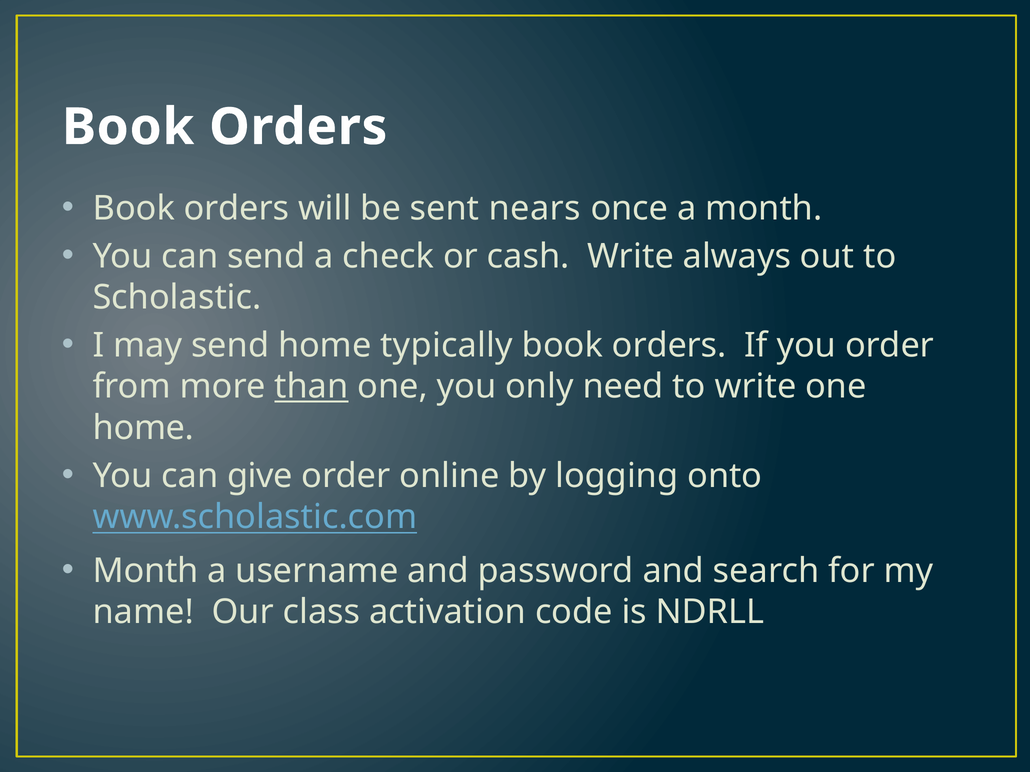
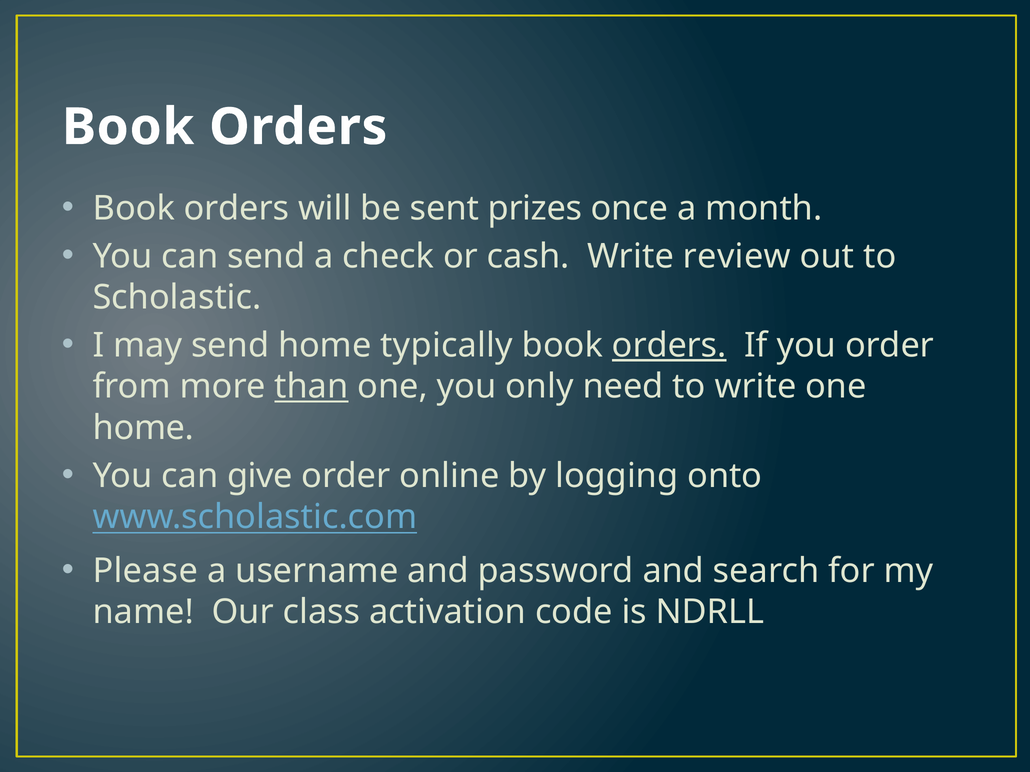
nears: nears -> prizes
always: always -> review
orders at (669, 346) underline: none -> present
Month at (146, 571): Month -> Please
